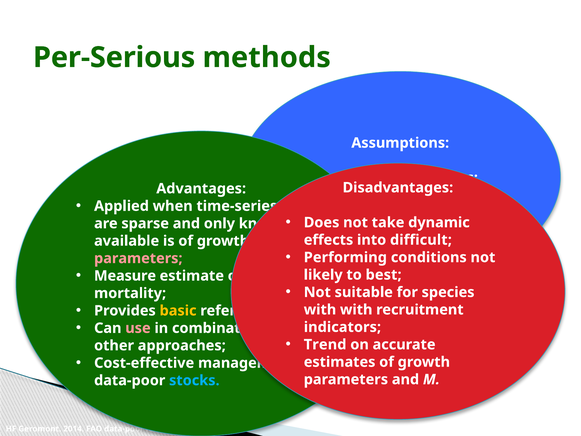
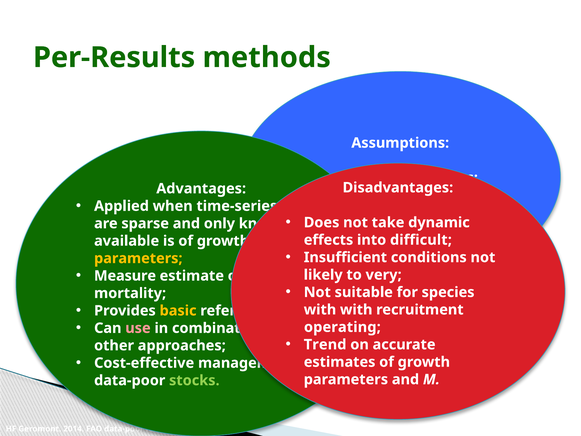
Per-Serious: Per-Serious -> Per-Results
Performing: Performing -> Insufficient
parameters at (138, 258) colour: pink -> yellow
best: best -> very
indicators: indicators -> operating
stocks colour: light blue -> light green
